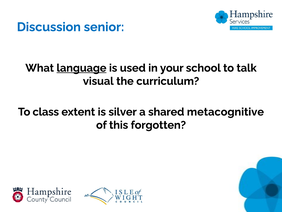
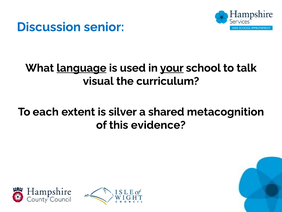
your underline: none -> present
class: class -> each
metacognitive: metacognitive -> metacognition
forgotten: forgotten -> evidence
